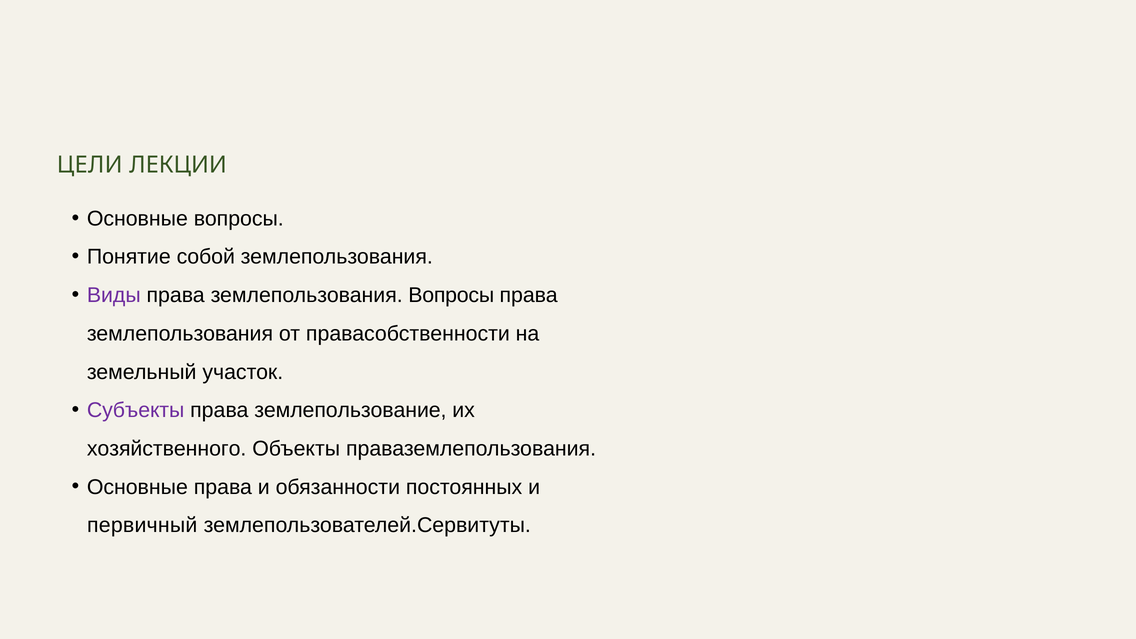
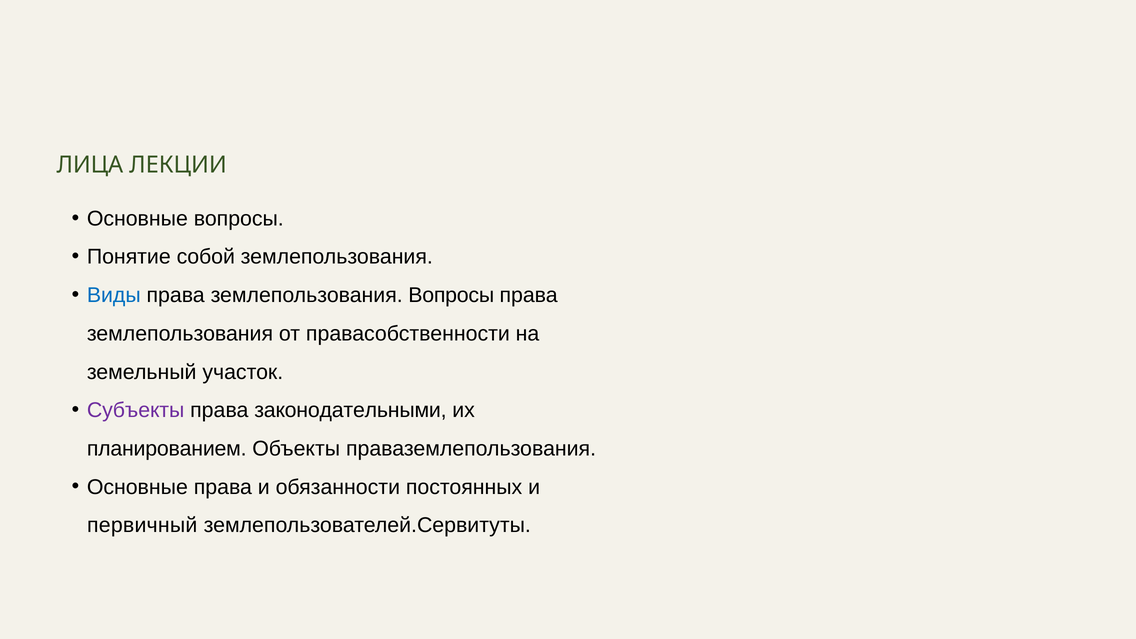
ЦЕЛИ: ЦЕЛИ -> ЛИЦА
Виды colour: purple -> blue
землепользование: землепользование -> законодательными
хозяйственного: хозяйственного -> планированием
